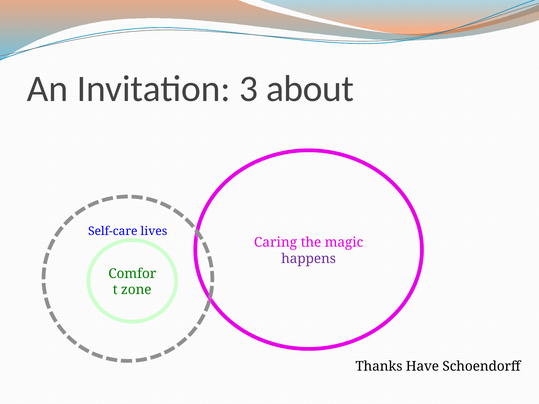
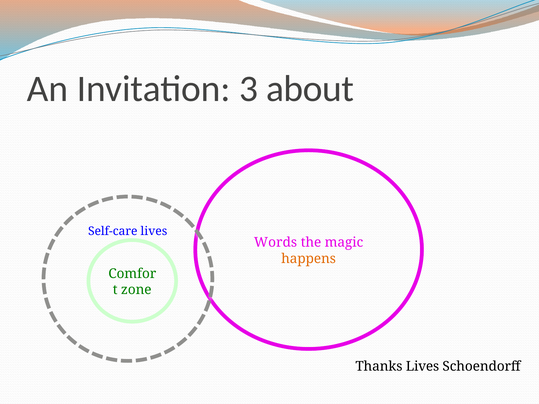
Caring: Caring -> Words
happens colour: purple -> orange
Thanks Have: Have -> Lives
